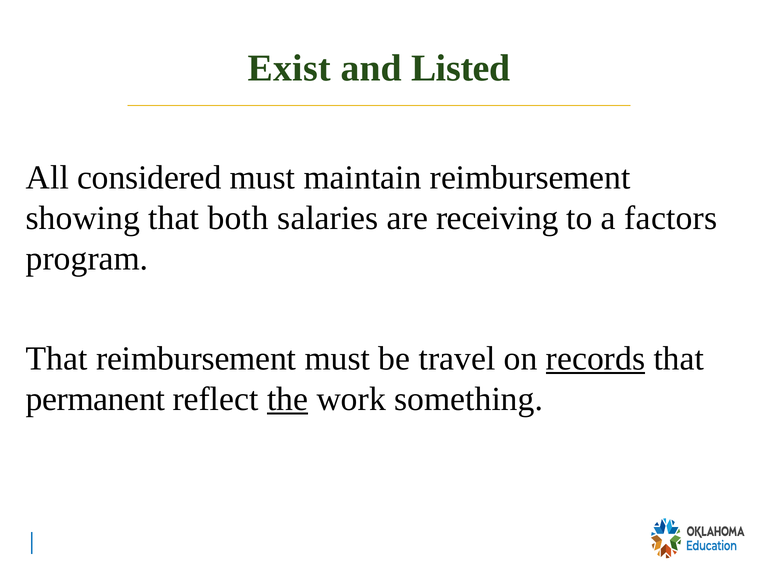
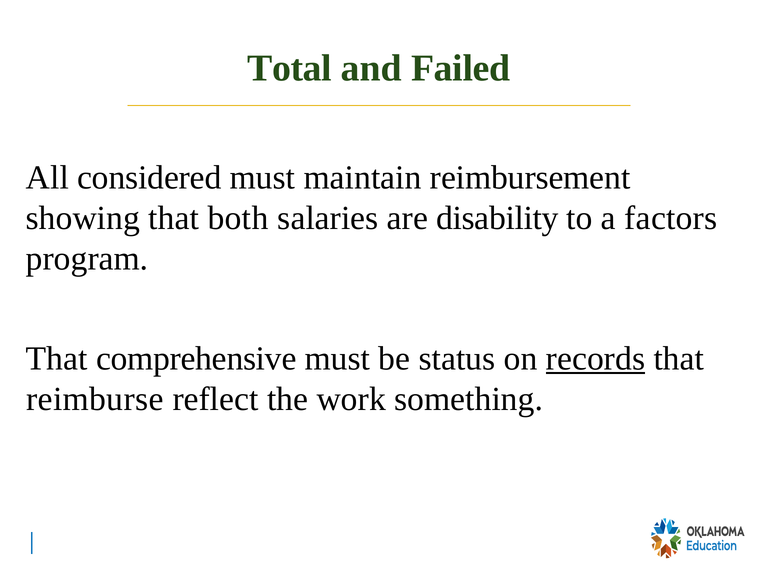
Exist: Exist -> Total
Listed: Listed -> Failed
receiving: receiving -> disability
That reimbursement: reimbursement -> comprehensive
travel: travel -> status
permanent: permanent -> reimburse
the underline: present -> none
